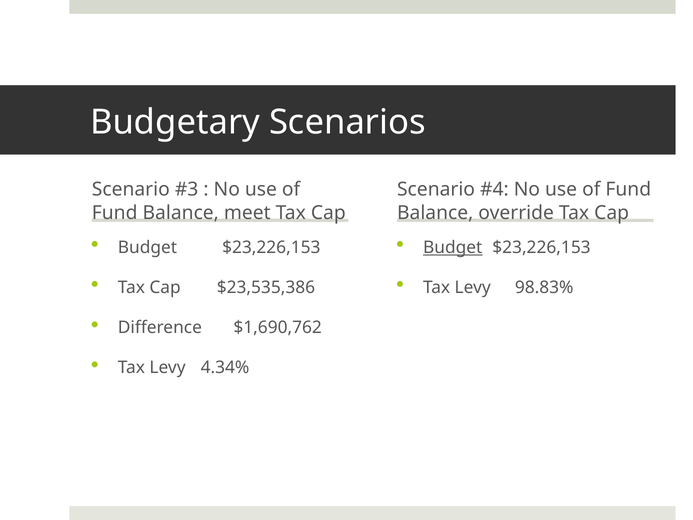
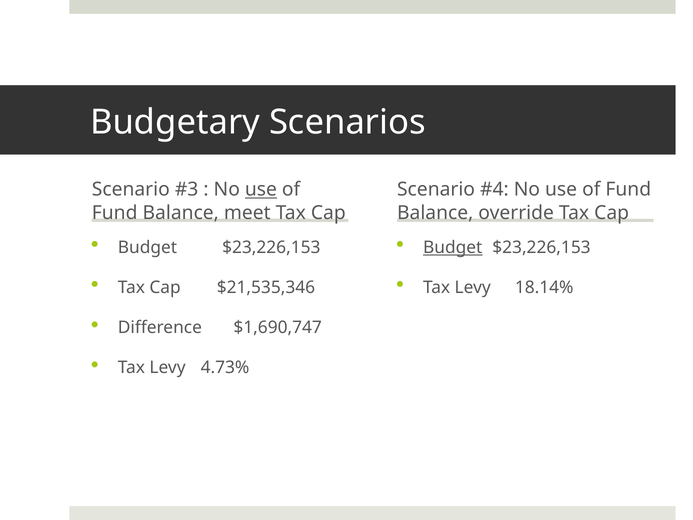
use at (261, 190) underline: none -> present
$23,535,386: $23,535,386 -> $21,535,346
98.83%: 98.83% -> 18.14%
$1,690,762: $1,690,762 -> $1,690,747
4.34%: 4.34% -> 4.73%
